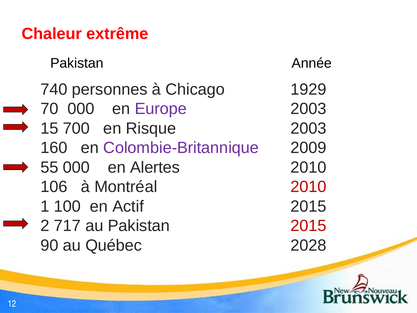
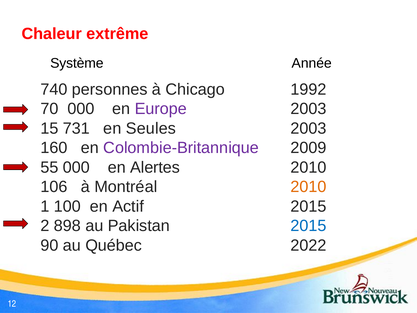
Pakistan at (77, 63): Pakistan -> Système
1929: 1929 -> 1992
700: 700 -> 731
Risque: Risque -> Seules
2010 at (309, 187) colour: red -> orange
717: 717 -> 898
2015 at (309, 226) colour: red -> blue
2028: 2028 -> 2022
